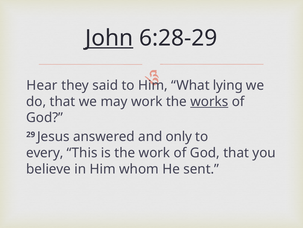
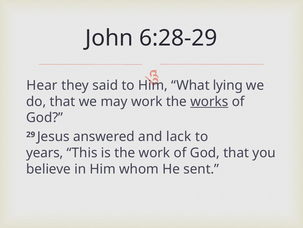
John underline: present -> none
only: only -> lack
every: every -> years
